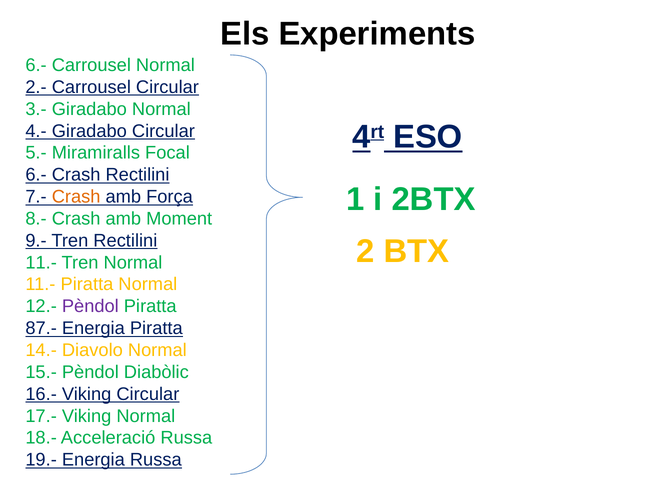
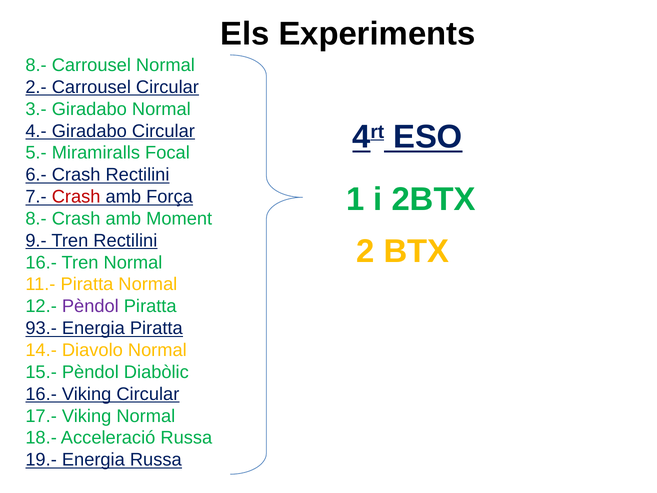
6.- at (36, 65): 6.- -> 8.-
Crash at (76, 197) colour: orange -> red
11.- at (41, 262): 11.- -> 16.-
87.-: 87.- -> 93.-
